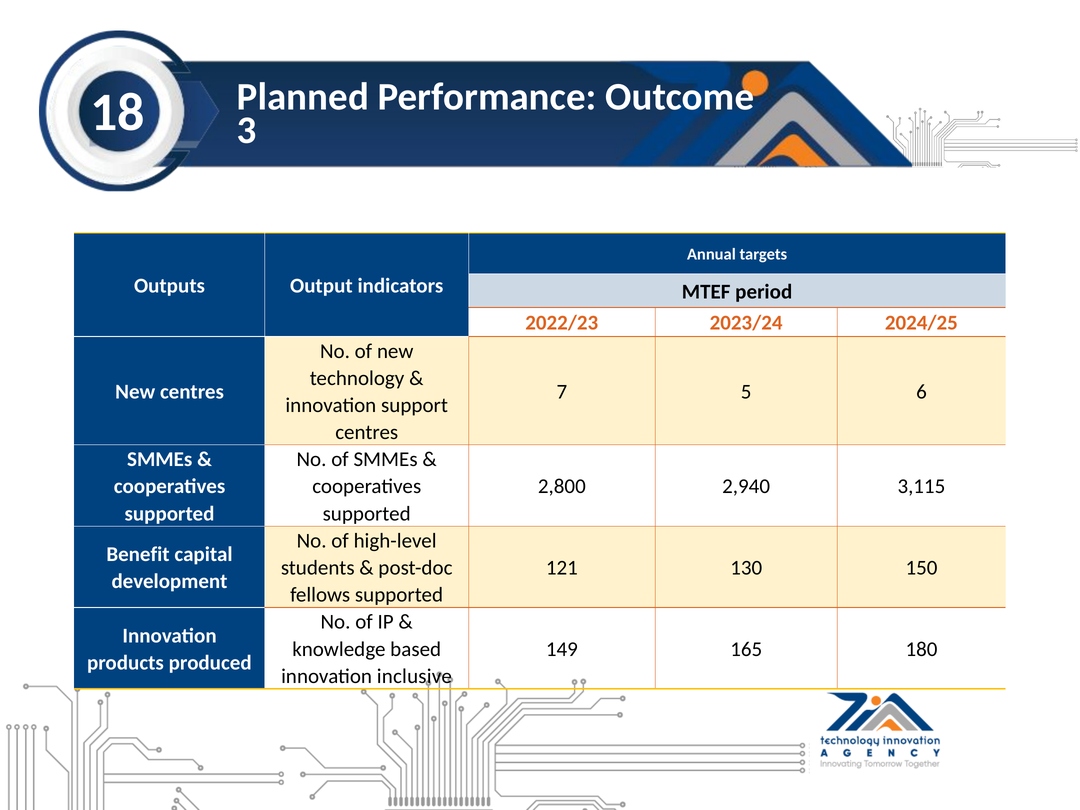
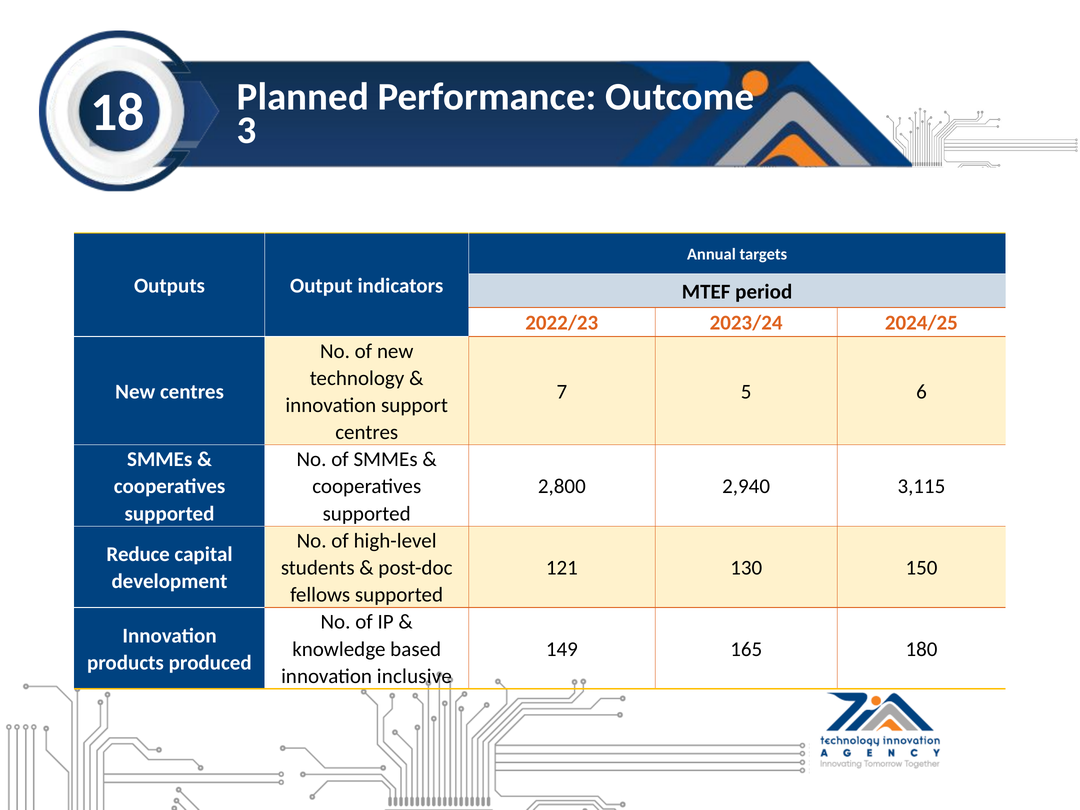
Benefit: Benefit -> Reduce
